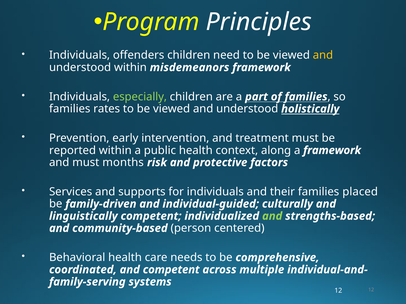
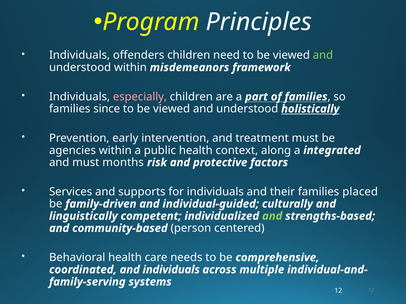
and at (323, 55) colour: yellow -> light green
especially colour: light green -> pink
rates: rates -> since
reported: reported -> agencies
a framework: framework -> integrated
and competent: competent -> individuals
